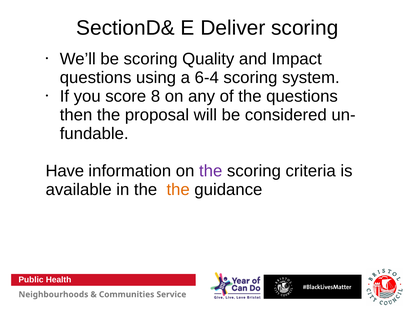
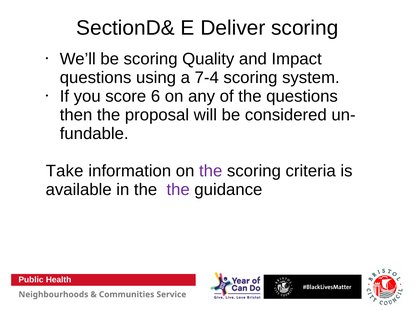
6-4: 6-4 -> 7-4
8: 8 -> 6
Have: Have -> Take
the at (178, 190) colour: orange -> purple
